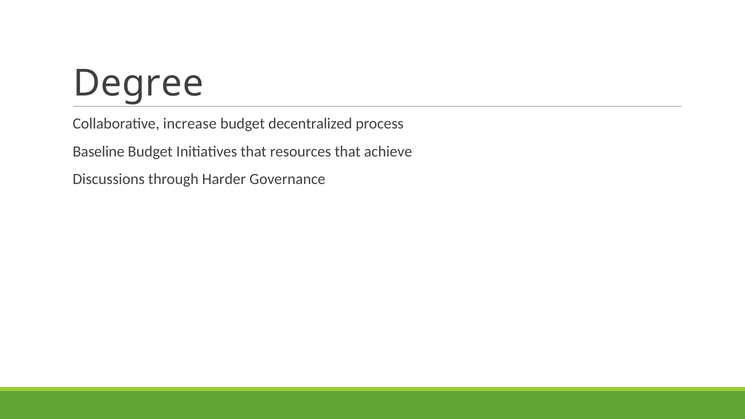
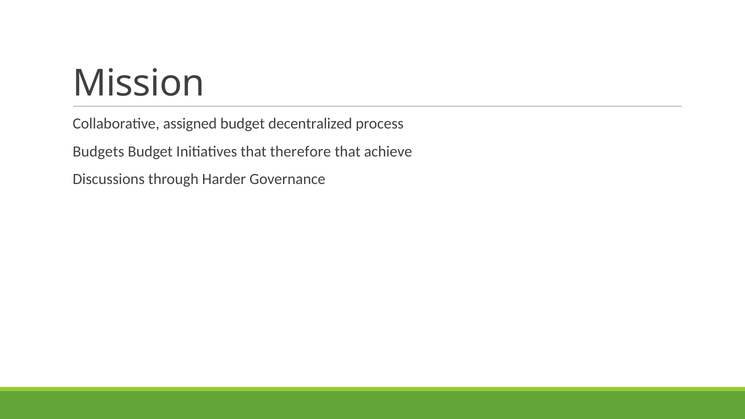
Degree: Degree -> Mission
increase: increase -> assigned
Baseline: Baseline -> Budgets
resources: resources -> therefore
